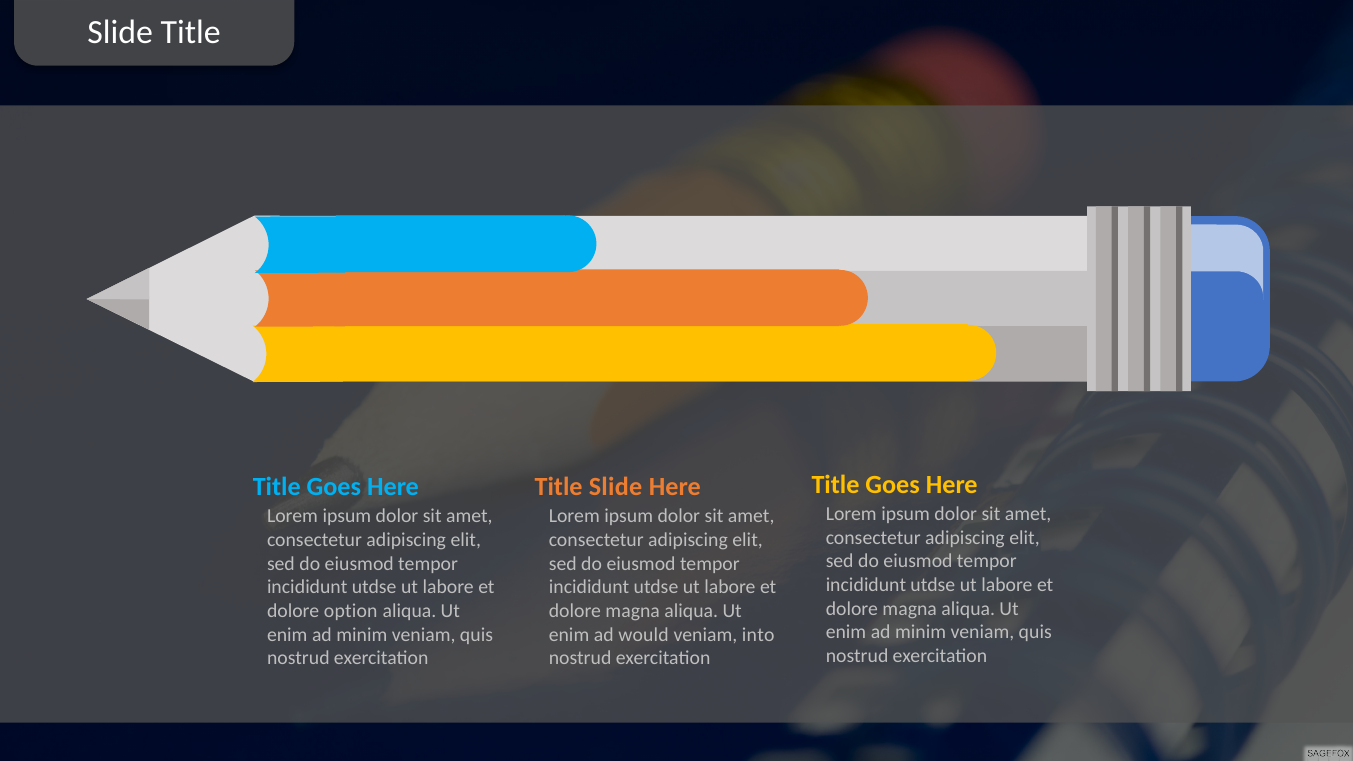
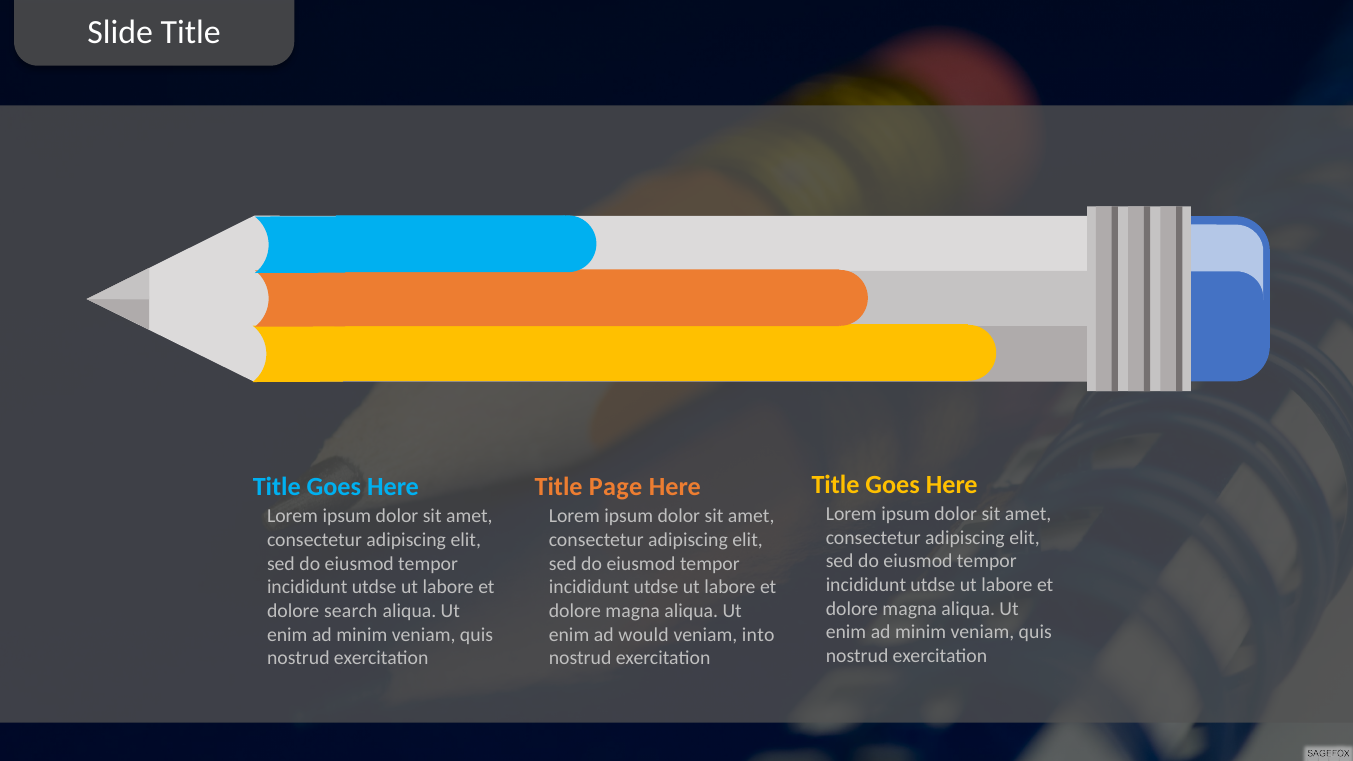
Title Slide: Slide -> Page
option: option -> search
